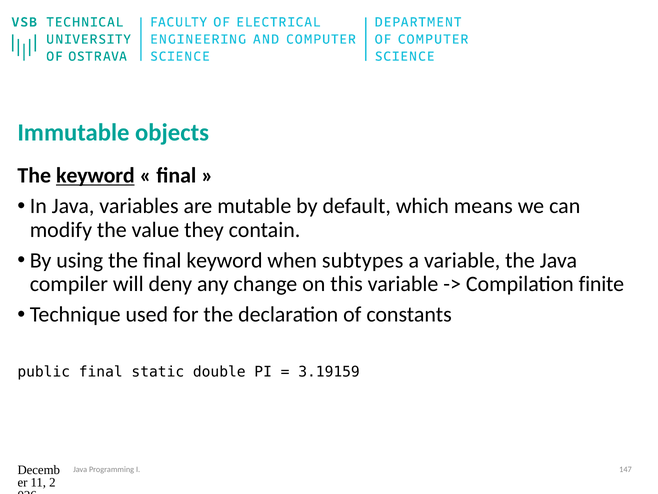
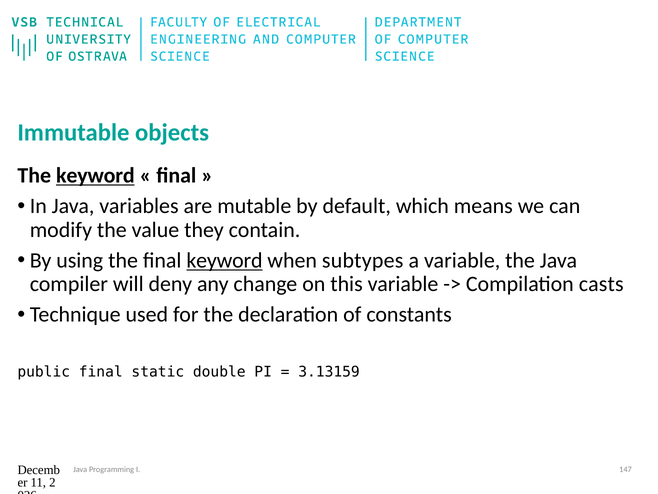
keyword at (225, 260) underline: none -> present
finite: finite -> casts
3.19159: 3.19159 -> 3.13159
